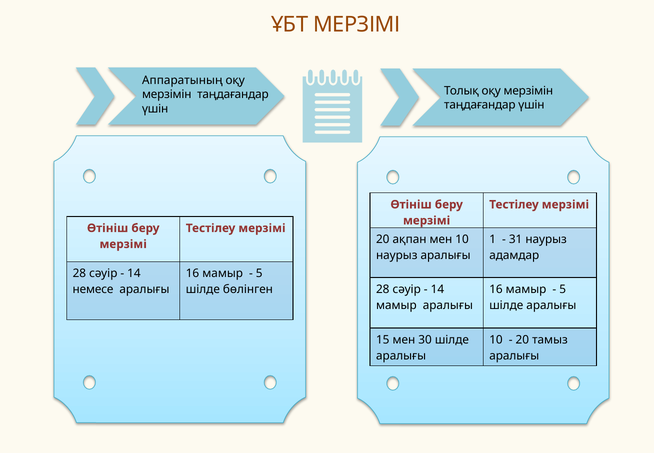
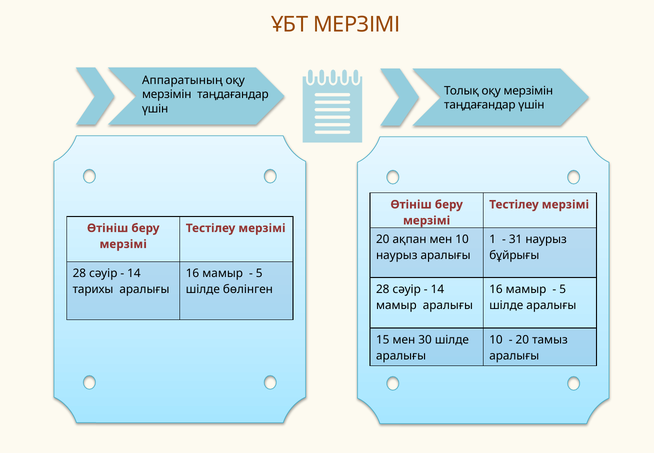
адамдар: адамдар -> бұйрығы
немесе: немесе -> тарихы
